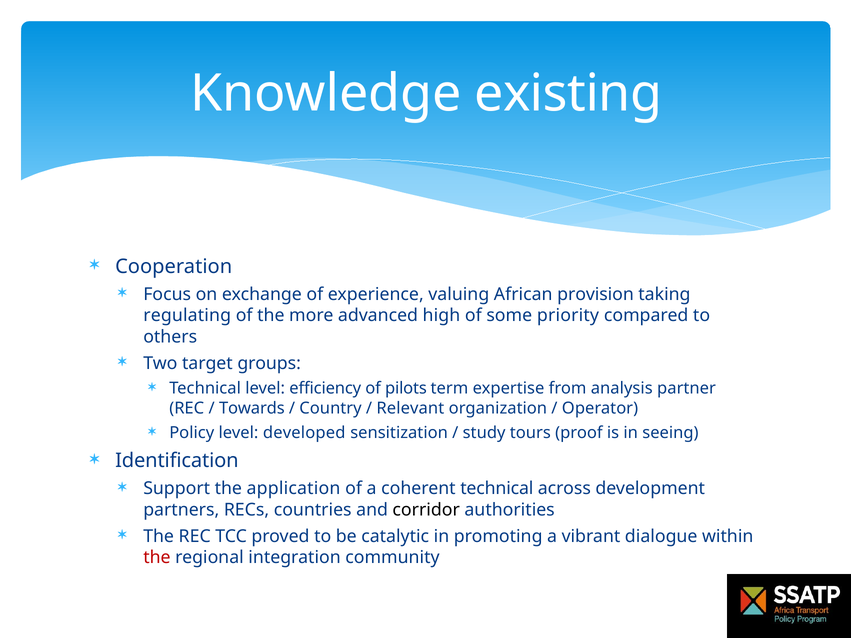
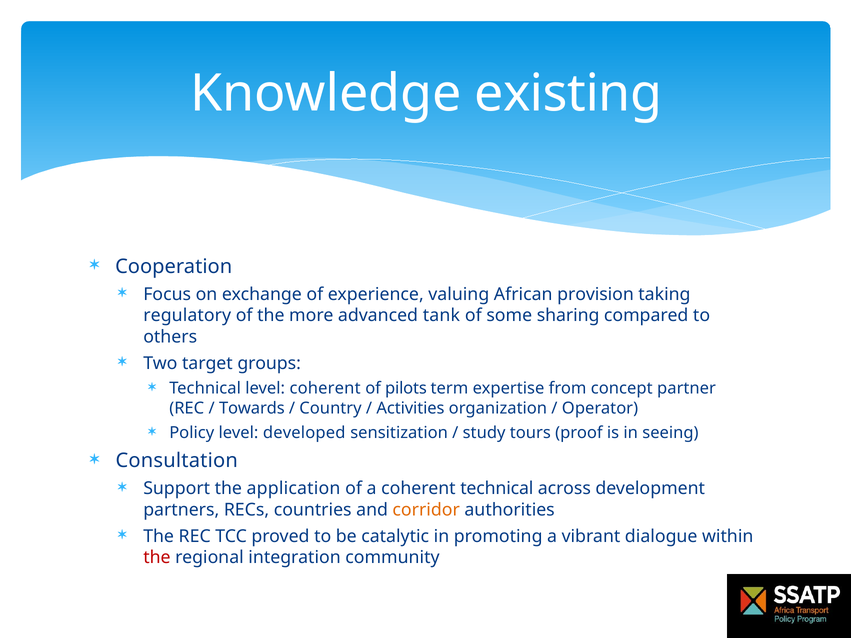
regulating: regulating -> regulatory
high: high -> tank
priority: priority -> sharing
level efficiency: efficiency -> coherent
analysis: analysis -> concept
Relevant: Relevant -> Activities
Identification: Identification -> Consultation
corridor colour: black -> orange
